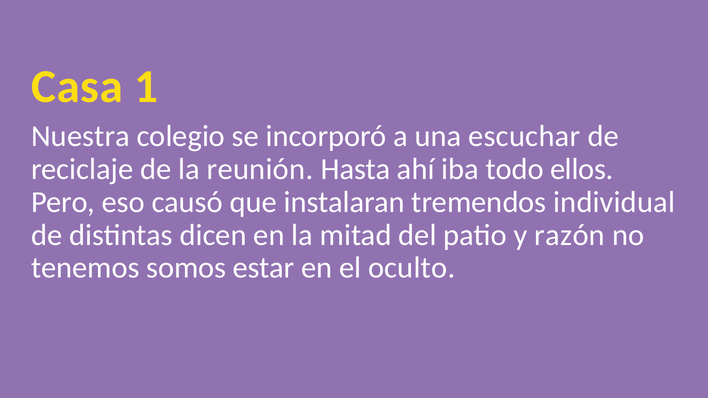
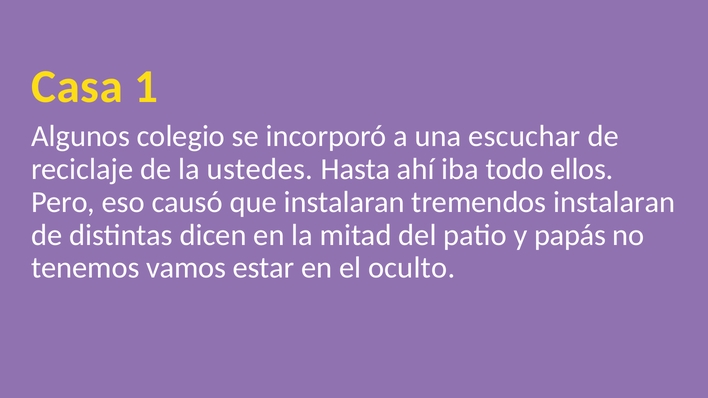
Nuestra: Nuestra -> Algunos
reunión: reunión -> ustedes
tremendos individual: individual -> instalaran
razón: razón -> papás
somos: somos -> vamos
